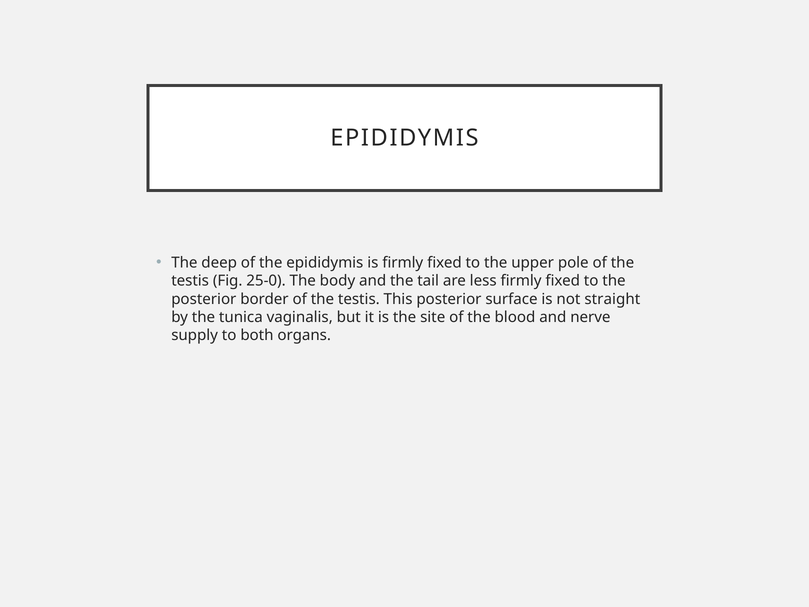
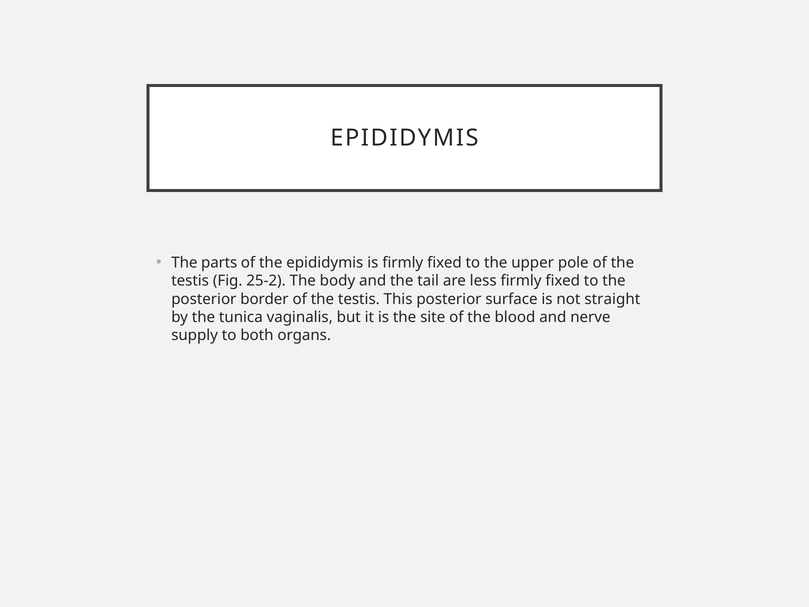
deep: deep -> parts
25-0: 25-0 -> 25-2
